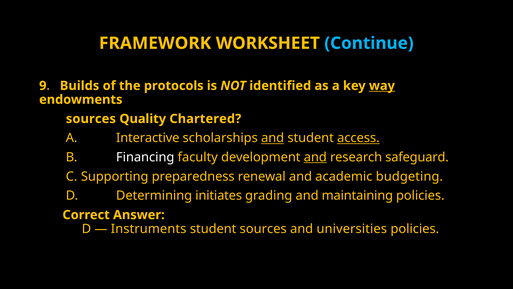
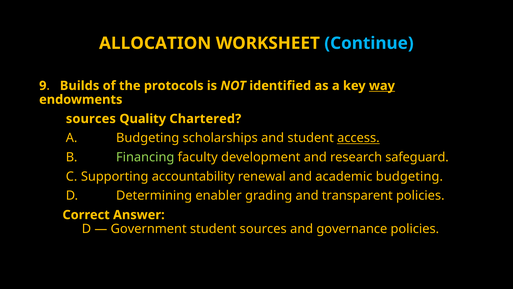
FRAMEWORK: FRAMEWORK -> ALLOCATION
A Interactive: Interactive -> Budgeting
and at (273, 138) underline: present -> none
Financing colour: white -> light green
and at (315, 157) underline: present -> none
preparedness: preparedness -> accountability
initiates: initiates -> enabler
maintaining: maintaining -> transparent
Instruments: Instruments -> Government
universities: universities -> governance
